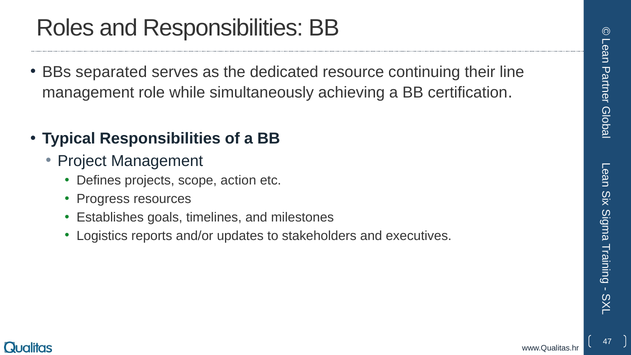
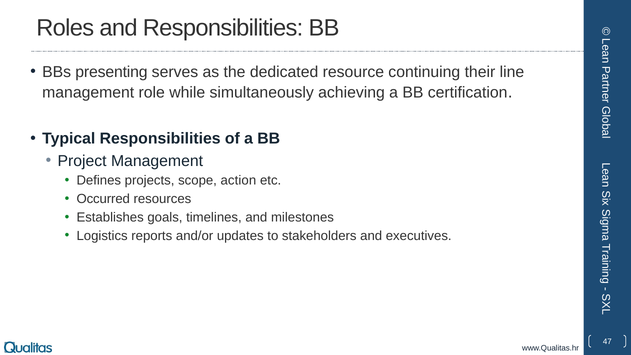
separated: separated -> presenting
Progress: Progress -> Occurred
